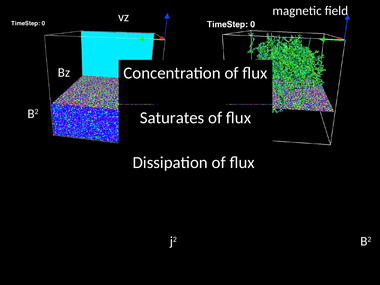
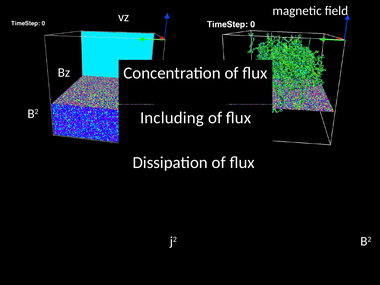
Saturates: Saturates -> Including
